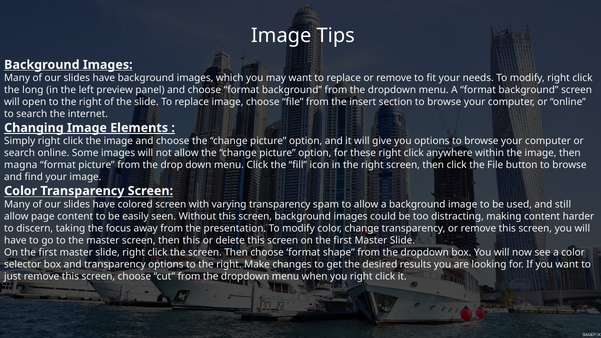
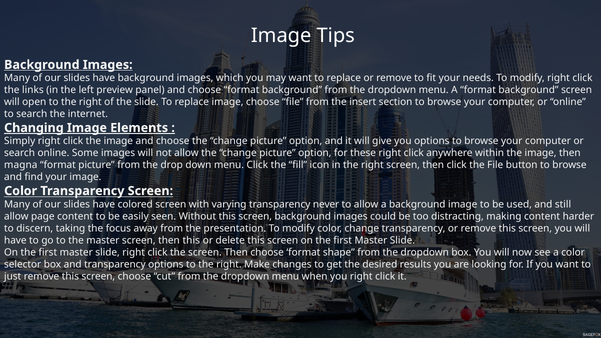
long: long -> links
spam: spam -> never
